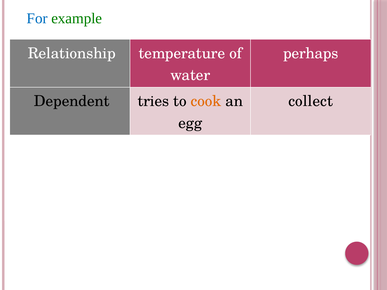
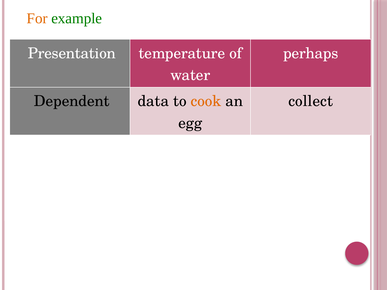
For colour: blue -> orange
Relationship: Relationship -> Presentation
tries: tries -> data
